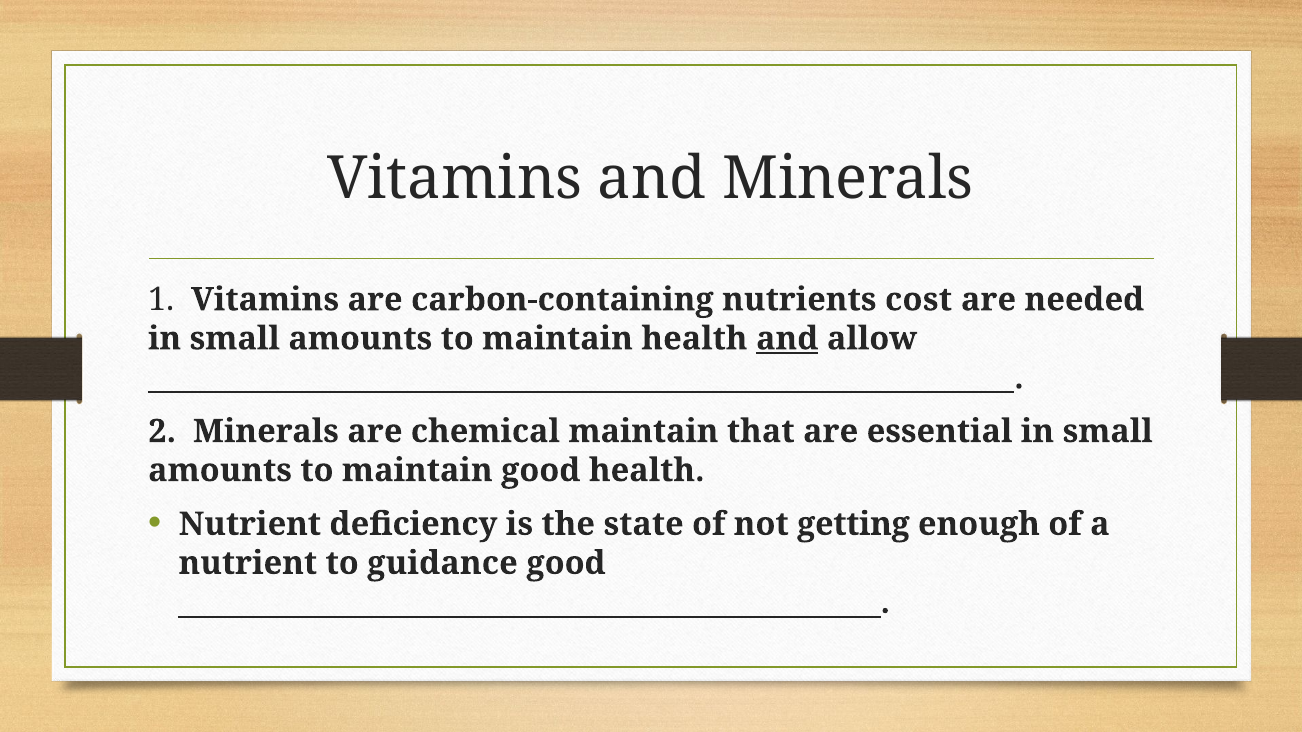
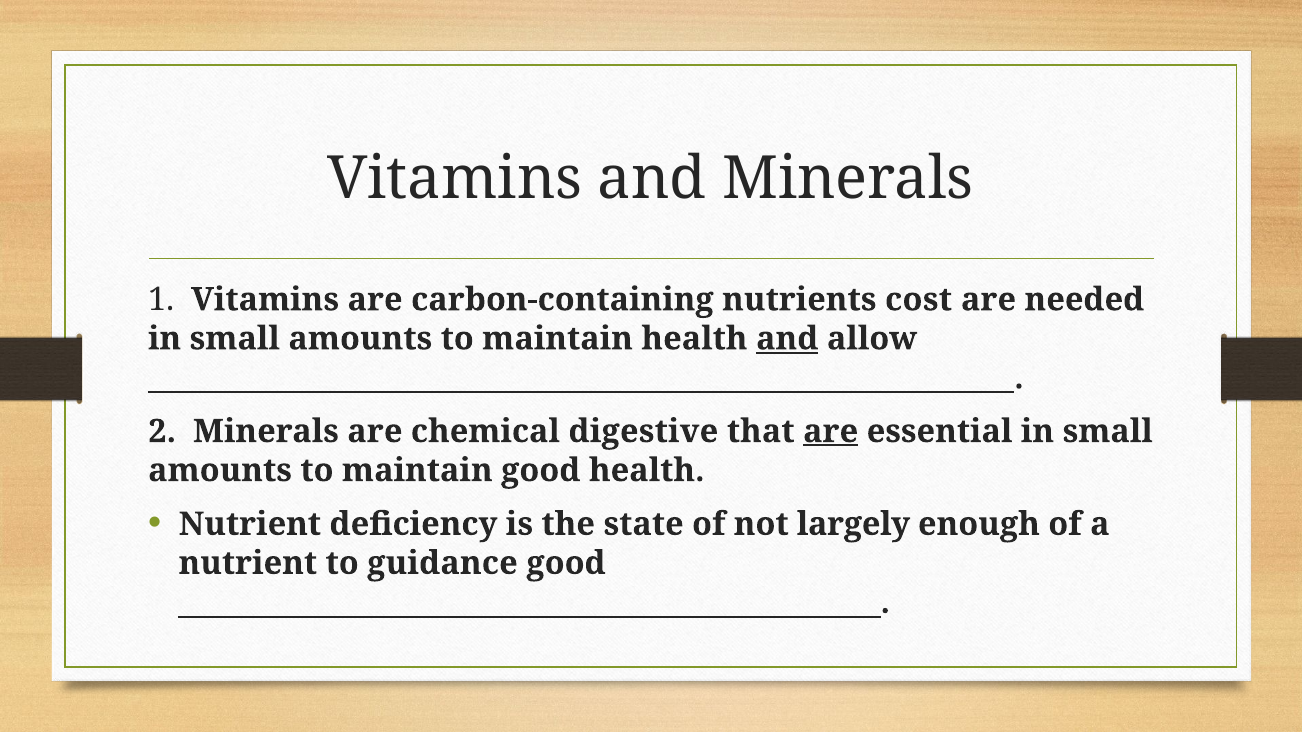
chemical maintain: maintain -> digestive
are at (831, 432) underline: none -> present
getting: getting -> largely
